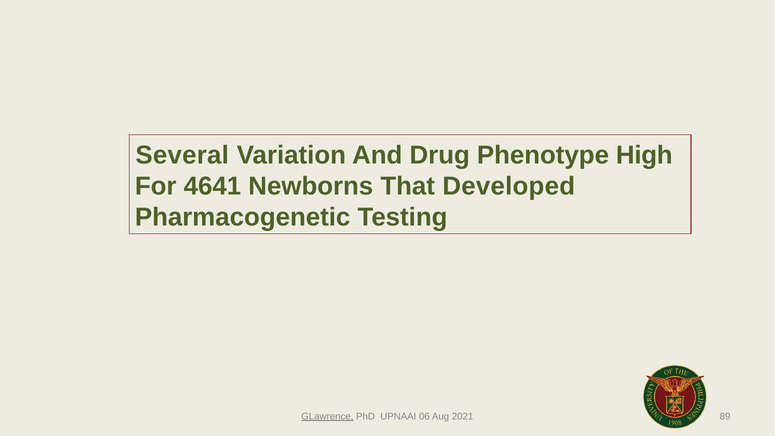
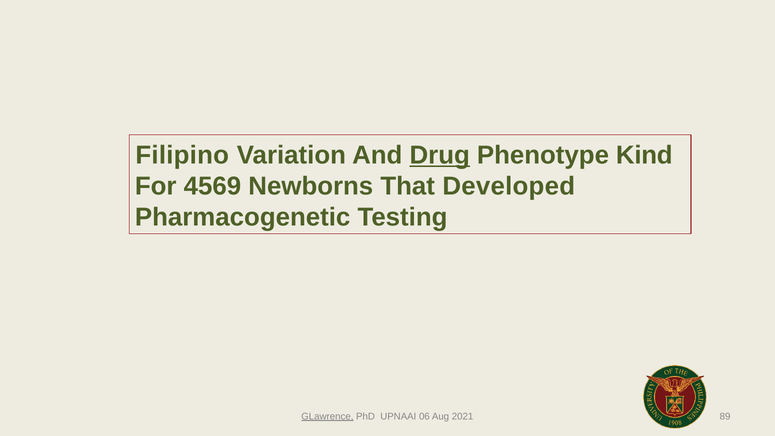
Several: Several -> Filipino
Drug underline: none -> present
High: High -> Kind
4641: 4641 -> 4569
